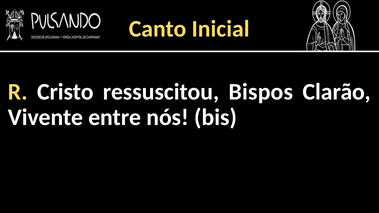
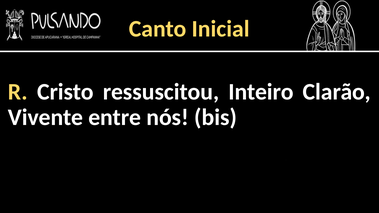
Bispos: Bispos -> Inteiro
